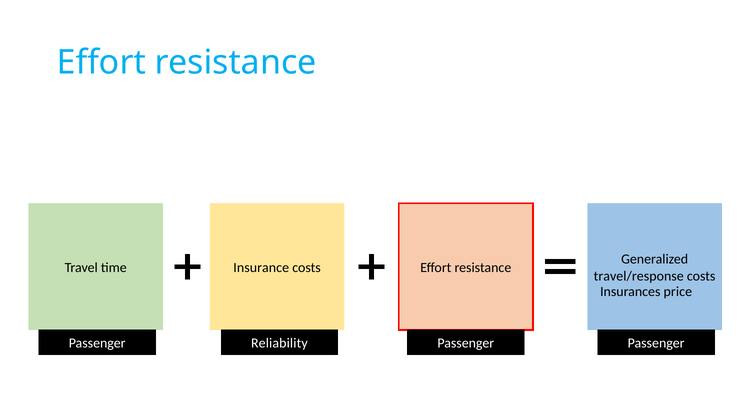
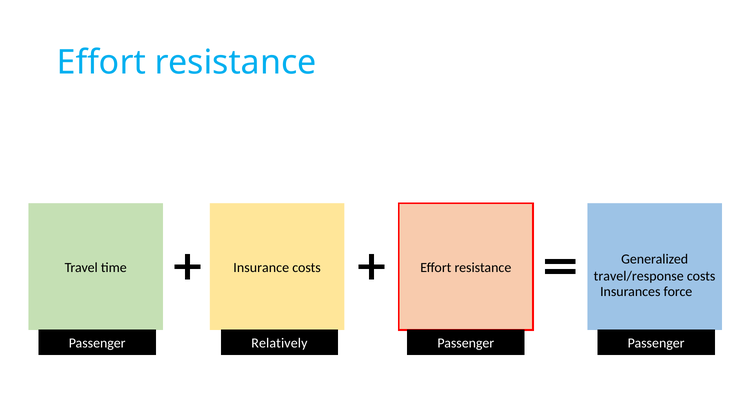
price: price -> force
Reliability: Reliability -> Relatively
